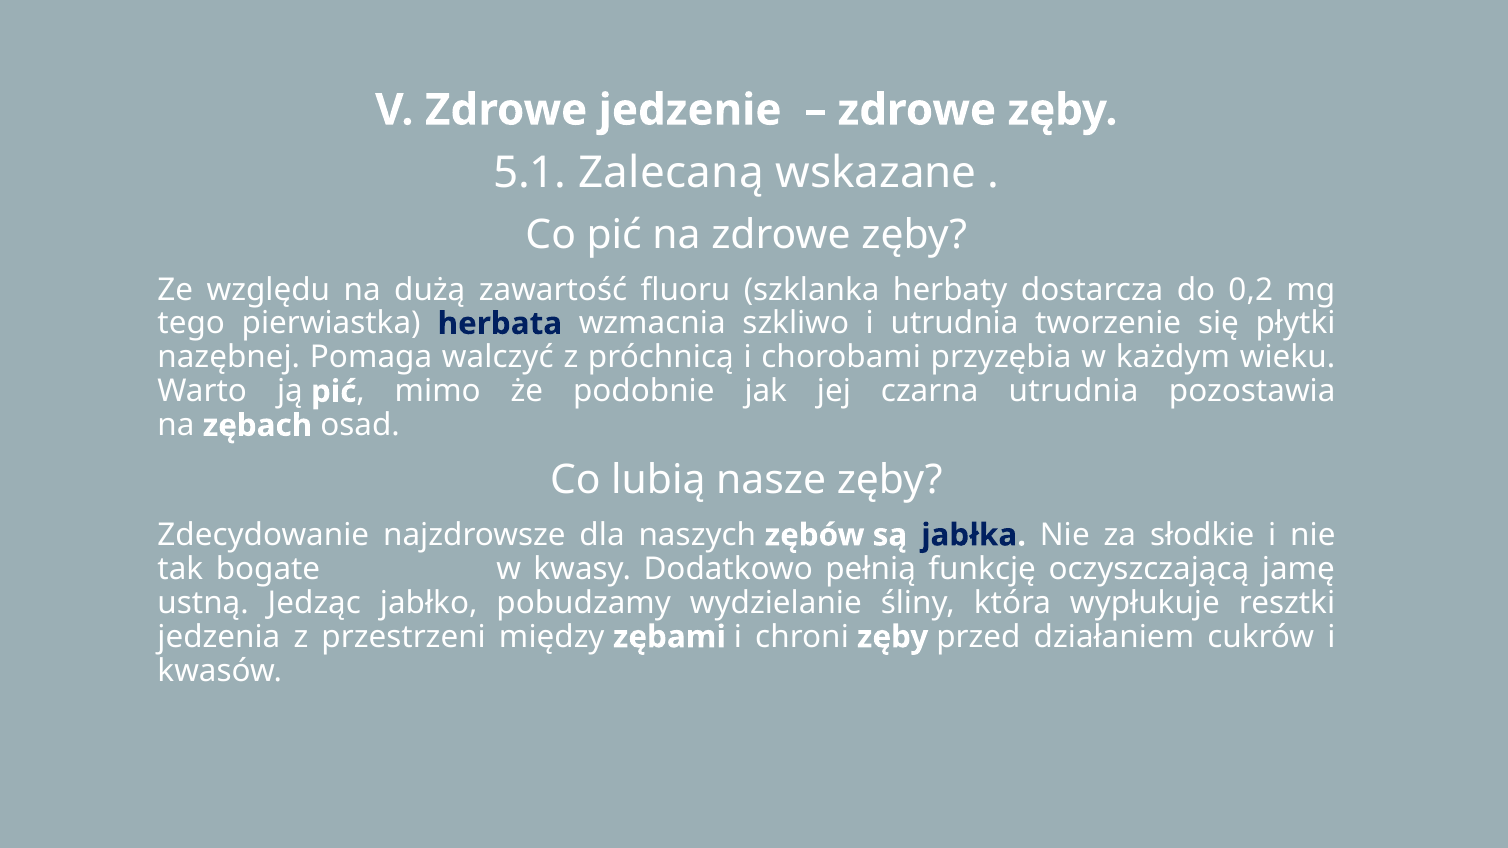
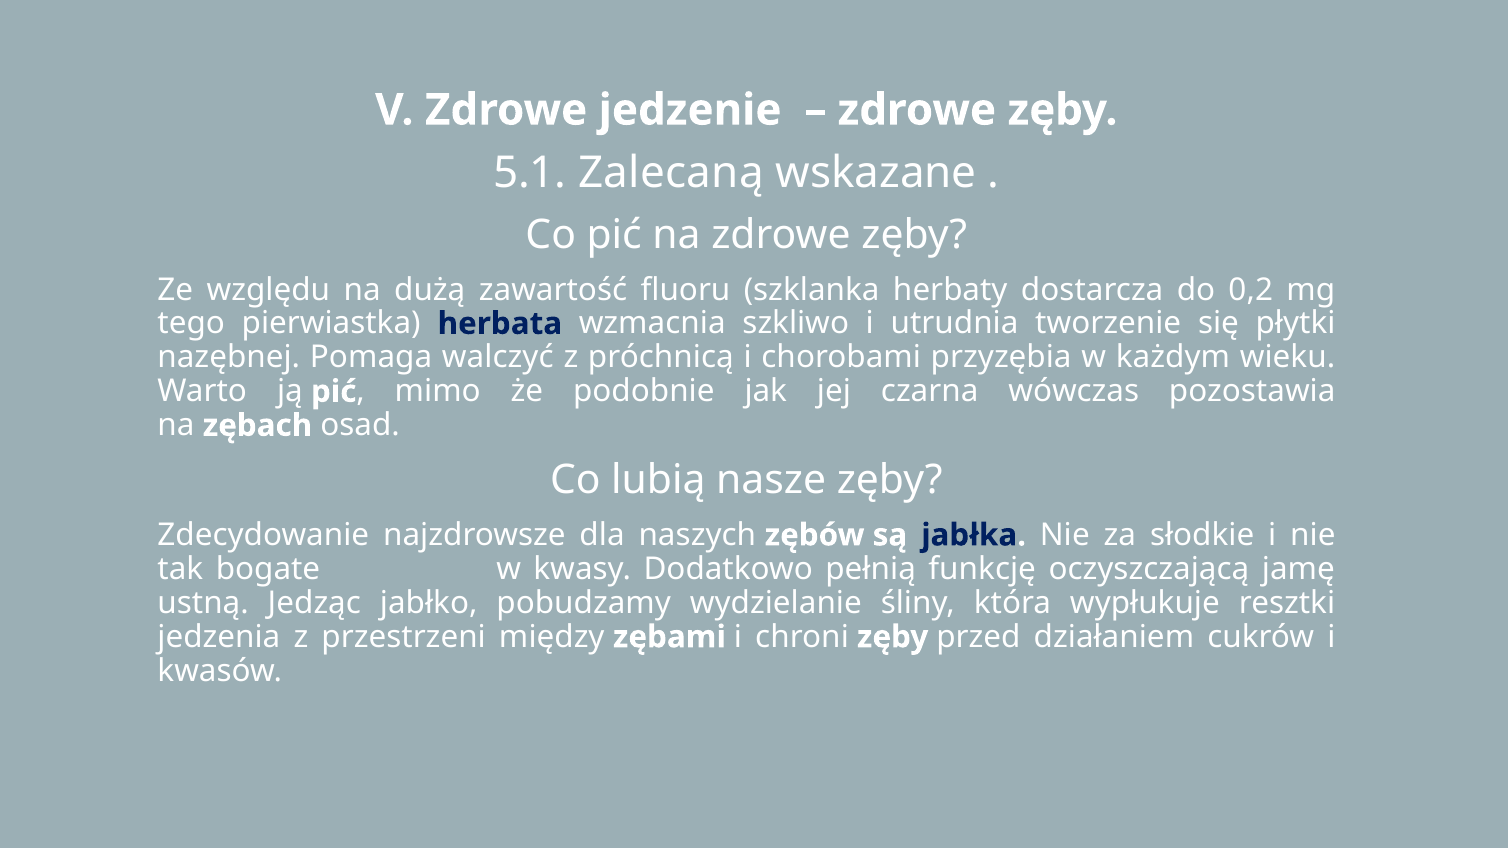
czarna utrudnia: utrudnia -> wówczas
